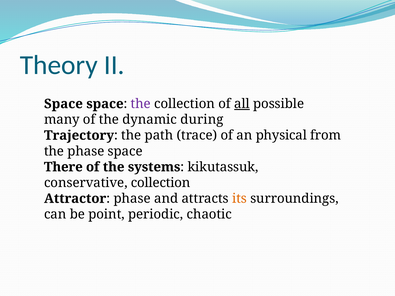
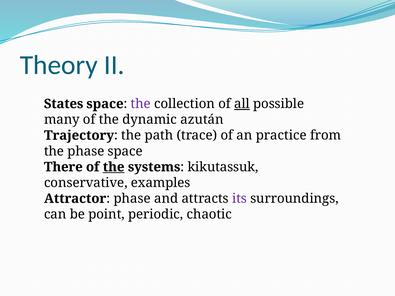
Space at (63, 104): Space -> States
during: during -> azután
physical: physical -> practice
the at (114, 167) underline: none -> present
conservative collection: collection -> examples
its colour: orange -> purple
